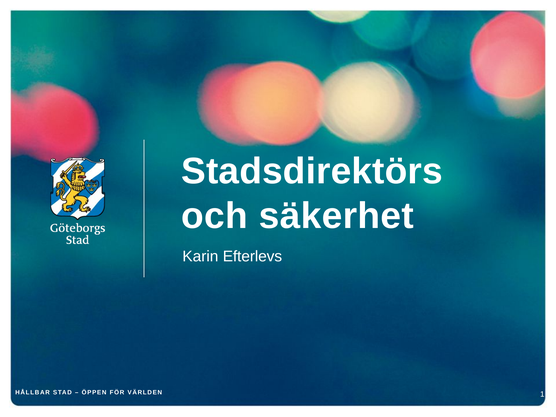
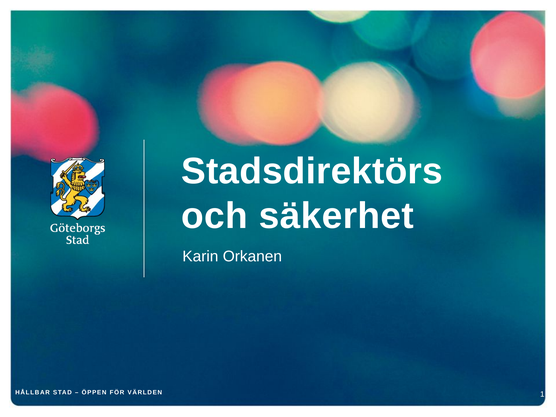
Efterlevs: Efterlevs -> Orkanen
